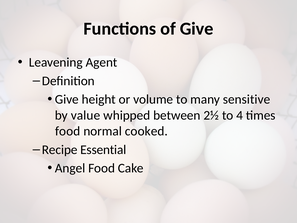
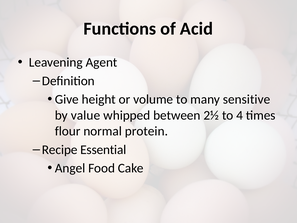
of Give: Give -> Acid
food at (68, 131): food -> flour
cooked: cooked -> protein
